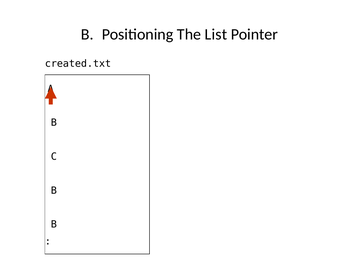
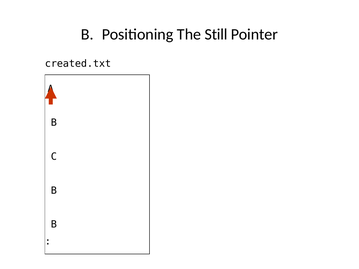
List: List -> Still
